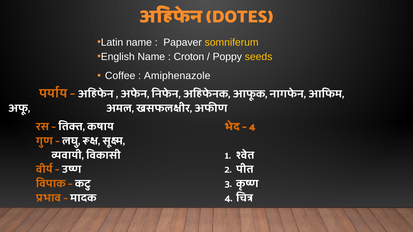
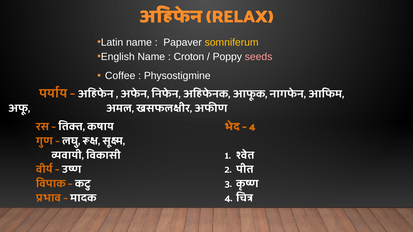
DOTES: DOTES -> RELAX
seeds colour: yellow -> pink
Amiphenazole: Amiphenazole -> Physostigmine
